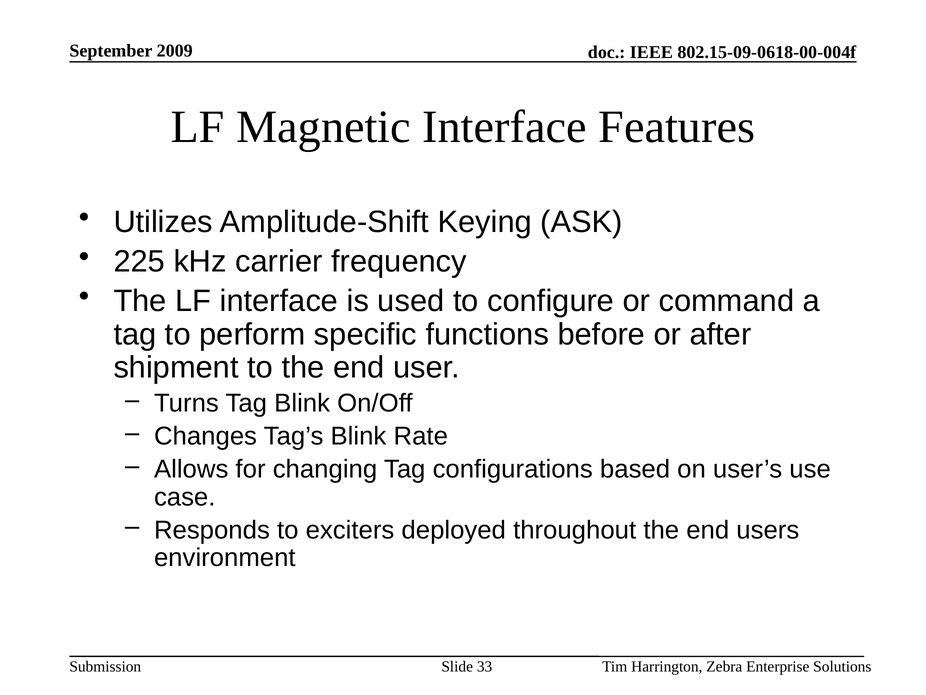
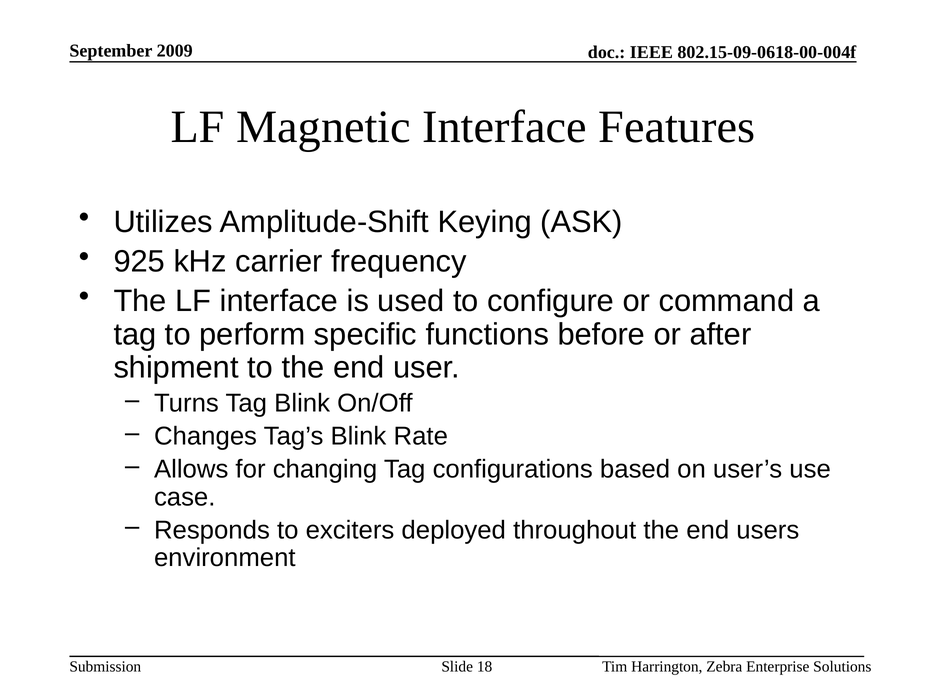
225: 225 -> 925
33: 33 -> 18
